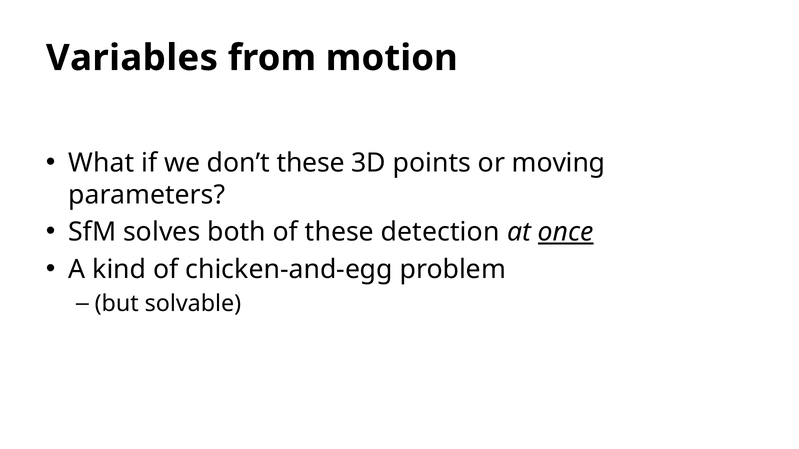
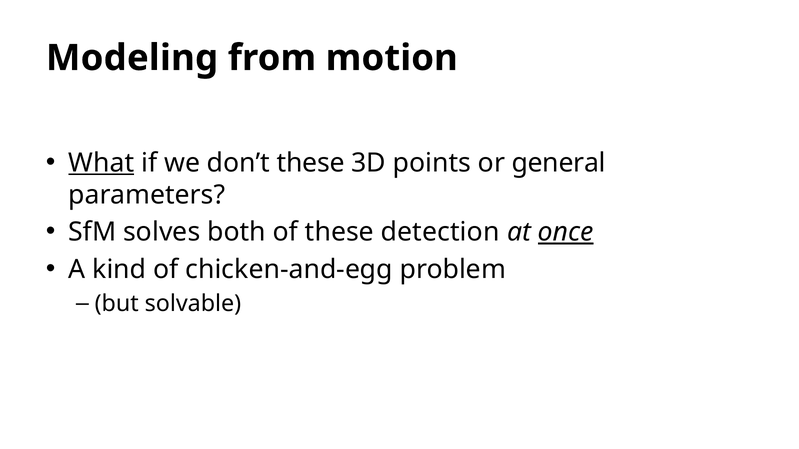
Variables: Variables -> Modeling
What underline: none -> present
moving: moving -> general
